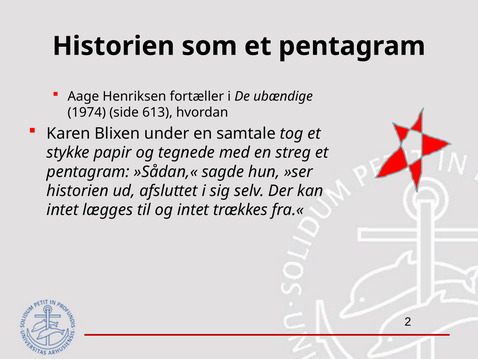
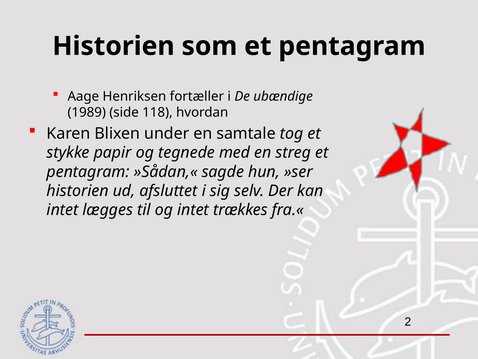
1974: 1974 -> 1989
613: 613 -> 118
